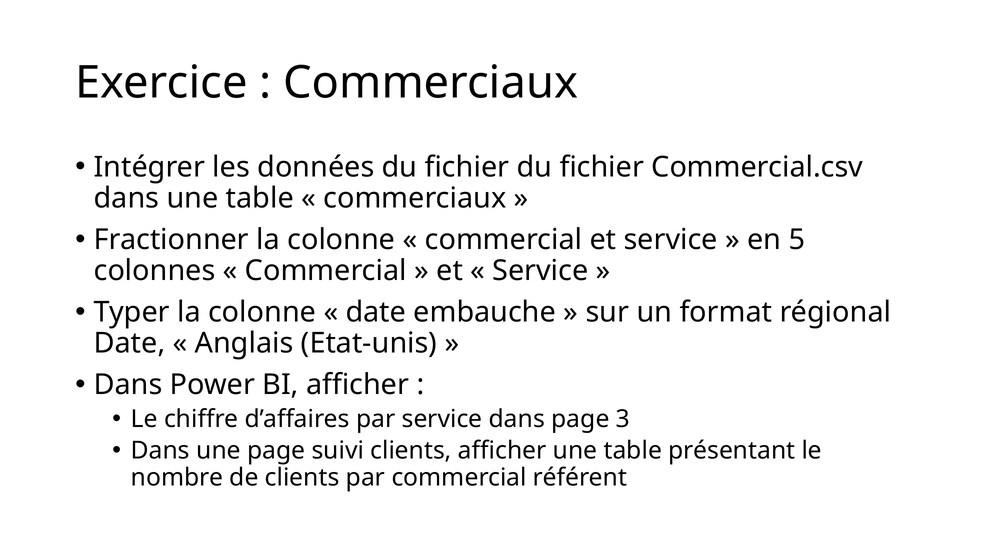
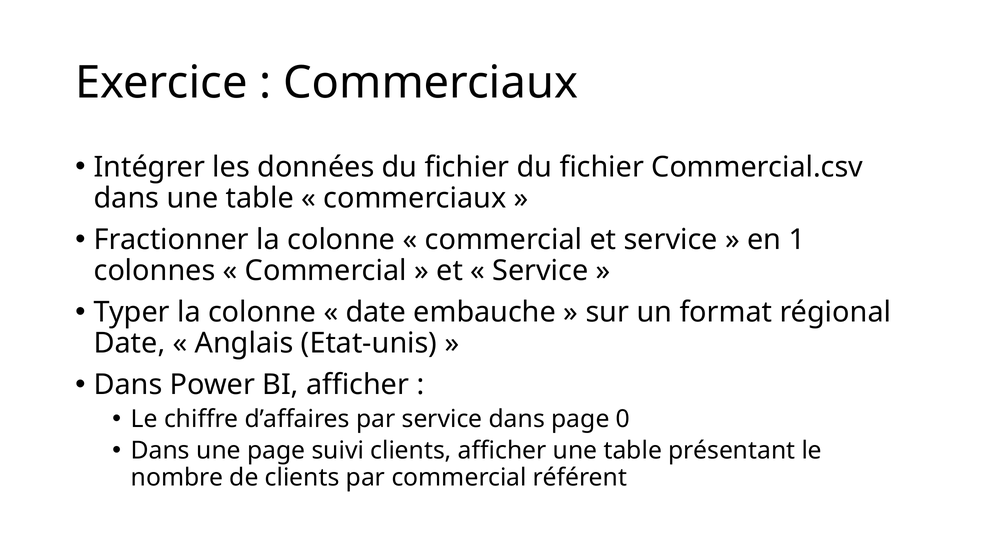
5: 5 -> 1
3: 3 -> 0
